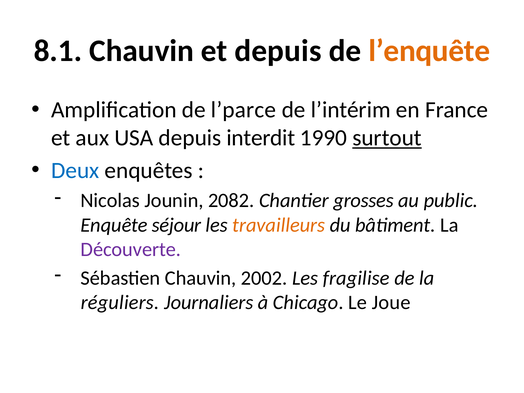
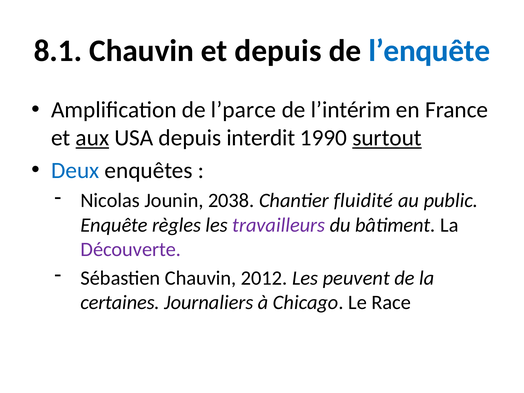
l’enquête colour: orange -> blue
aux underline: none -> present
2082: 2082 -> 2038
grosses: grosses -> fluidité
séjour: séjour -> règles
travailleurs colour: orange -> purple
2002: 2002 -> 2012
fragilise: fragilise -> peuvent
réguliers: réguliers -> certaines
Joue: Joue -> Race
